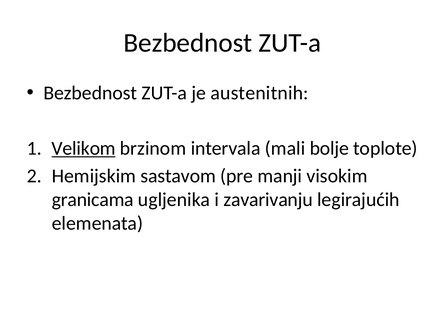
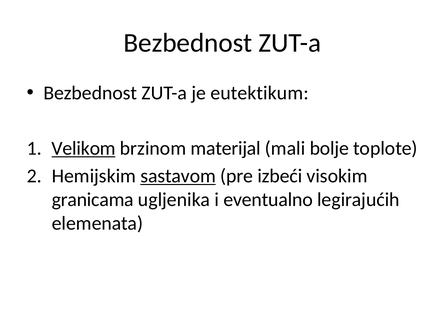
austenitnih: austenitnih -> eutektikum
intervala: intervala -> materijal
sastavom underline: none -> present
manji: manji -> izbeći
zavarivanju: zavarivanju -> eventualno
